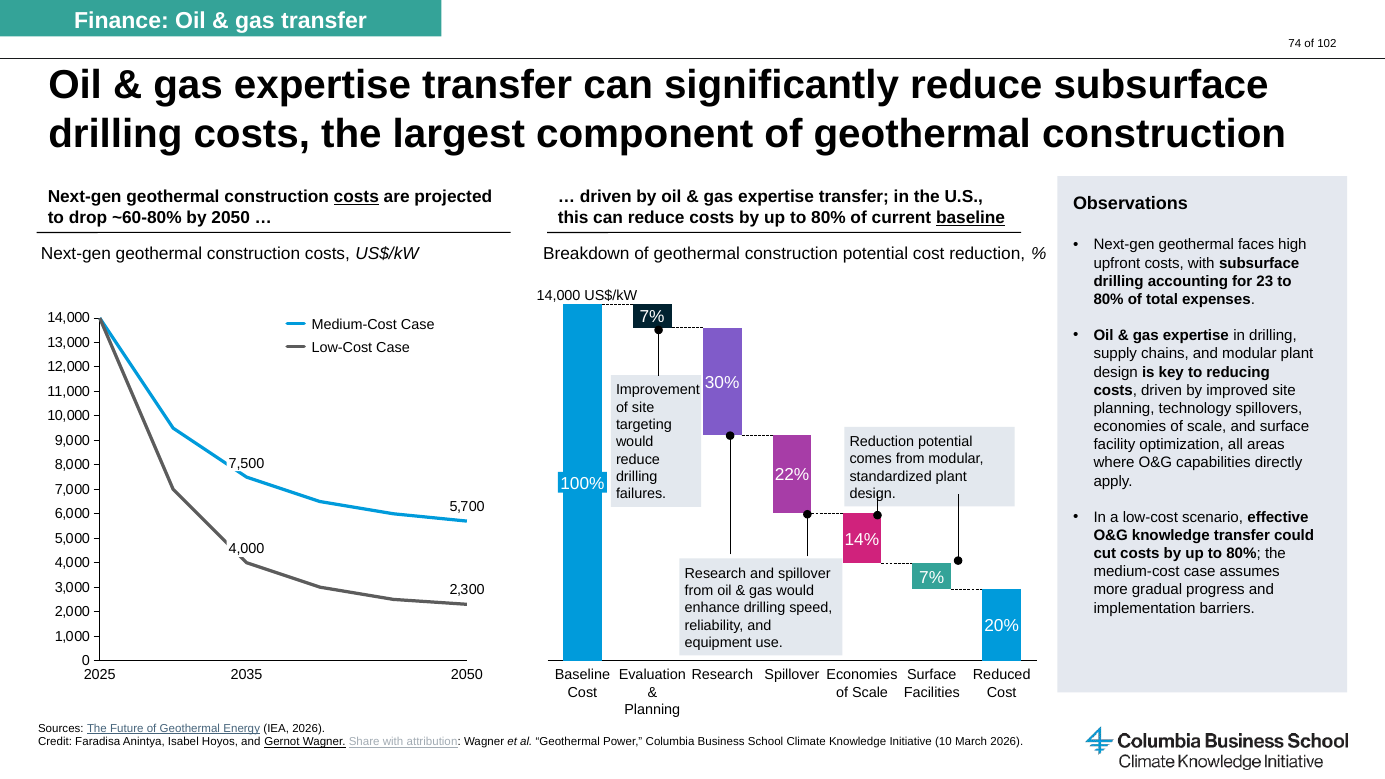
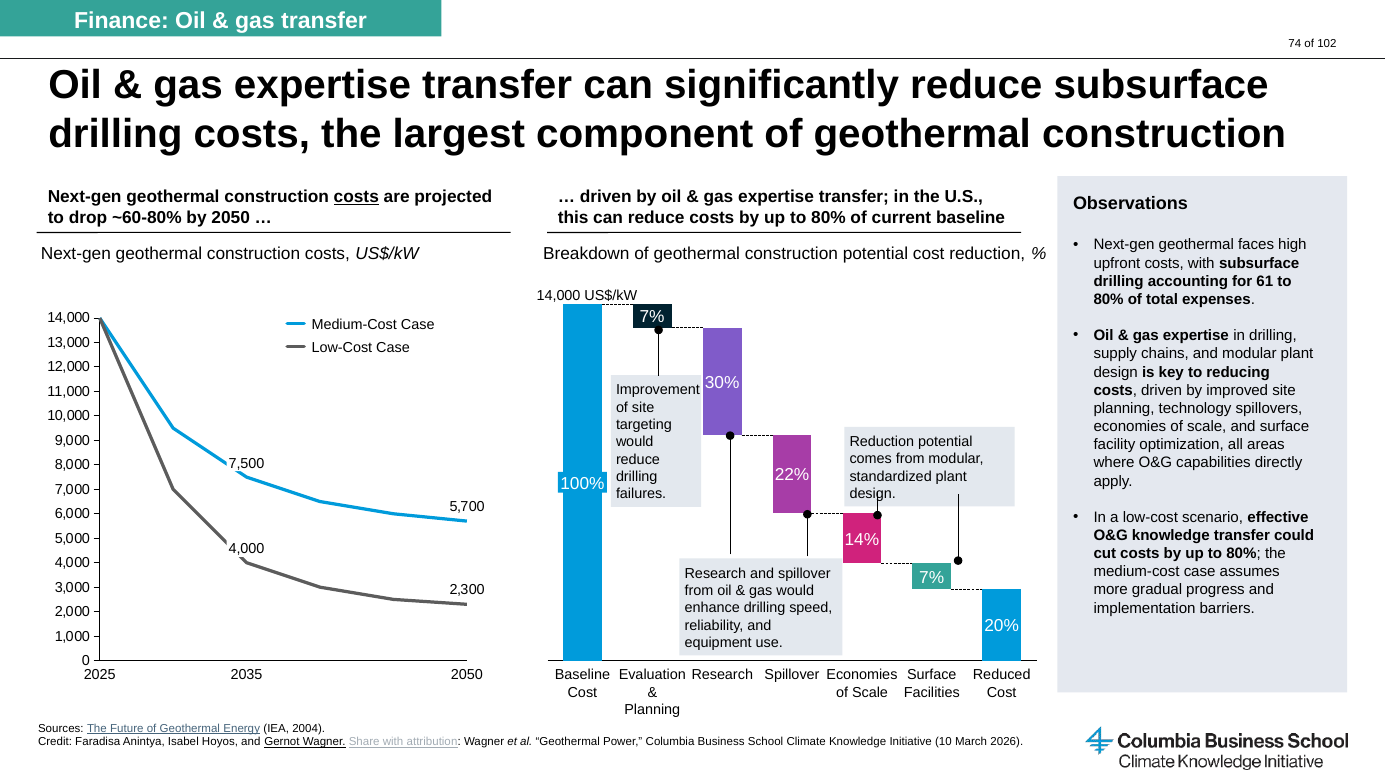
baseline at (971, 218) underline: present -> none
23: 23 -> 61
IEA 2026: 2026 -> 2004
